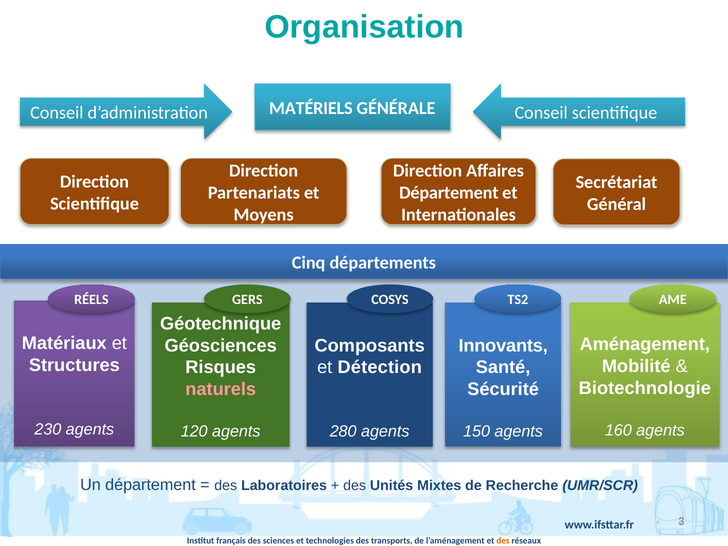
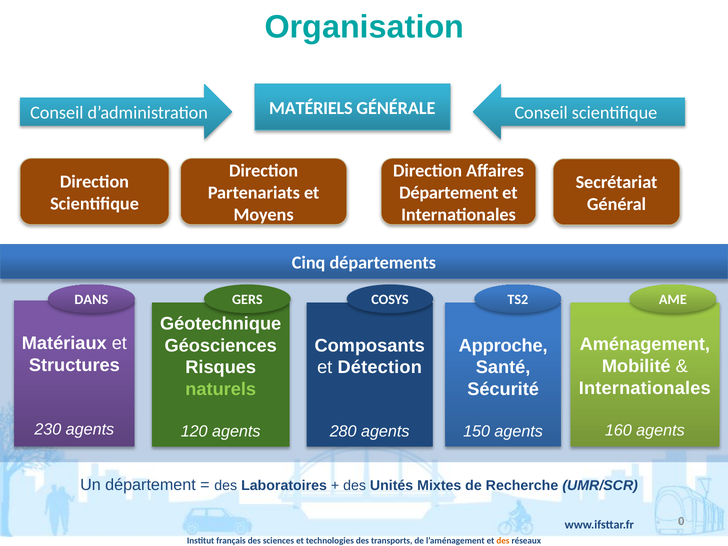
RÉELS: RÉELS -> DANS
Innovants: Innovants -> Approche
Biotechnologie at (645, 388): Biotechnologie -> Internationales
naturels colour: pink -> light green
3: 3 -> 0
